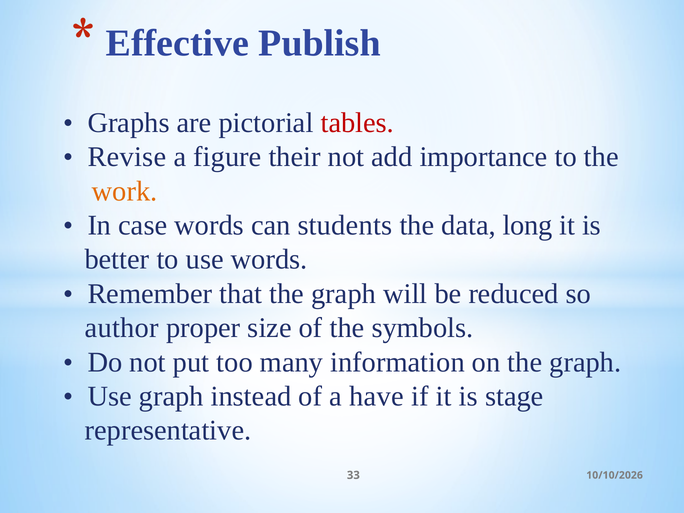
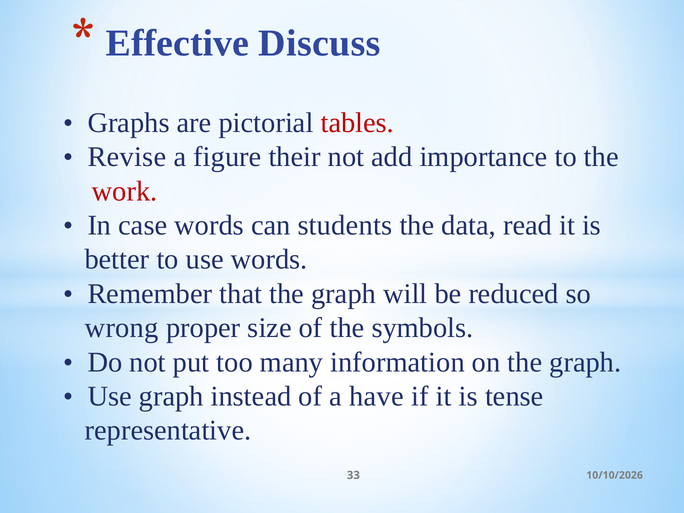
Publish: Publish -> Discuss
work colour: orange -> red
long: long -> read
author: author -> wrong
stage: stage -> tense
